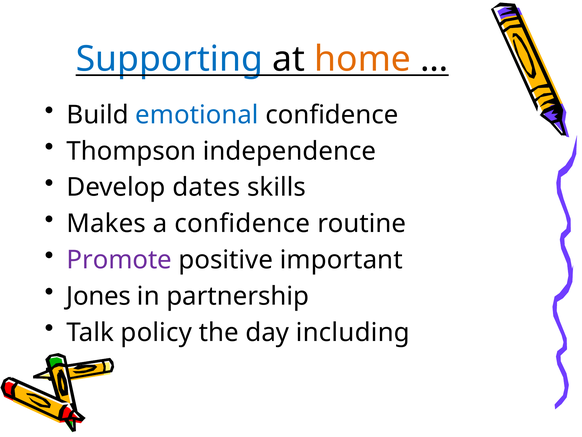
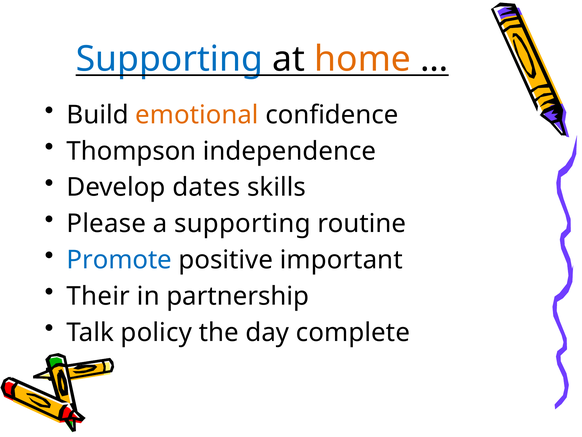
emotional colour: blue -> orange
Makes: Makes -> Please
a confidence: confidence -> supporting
Promote colour: purple -> blue
Jones: Jones -> Their
including: including -> complete
